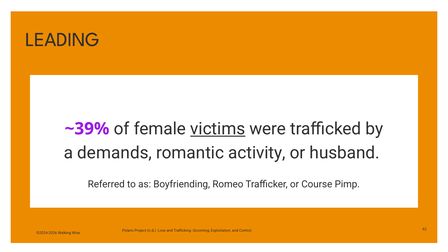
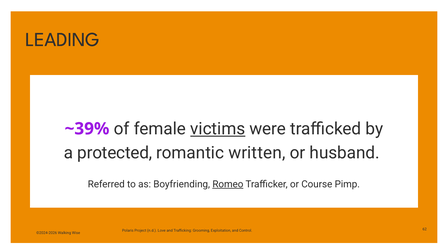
demands: demands -> protected
activity: activity -> written
Romeo underline: none -> present
